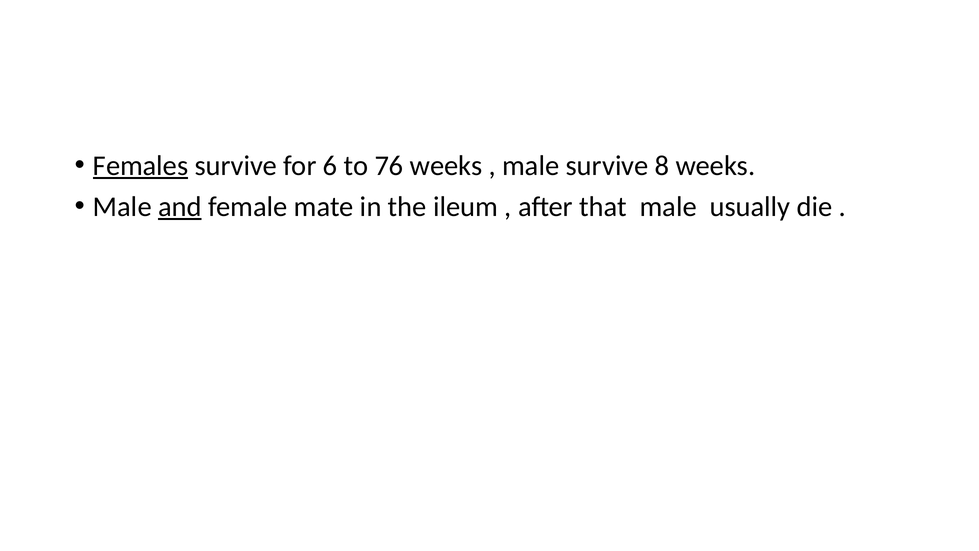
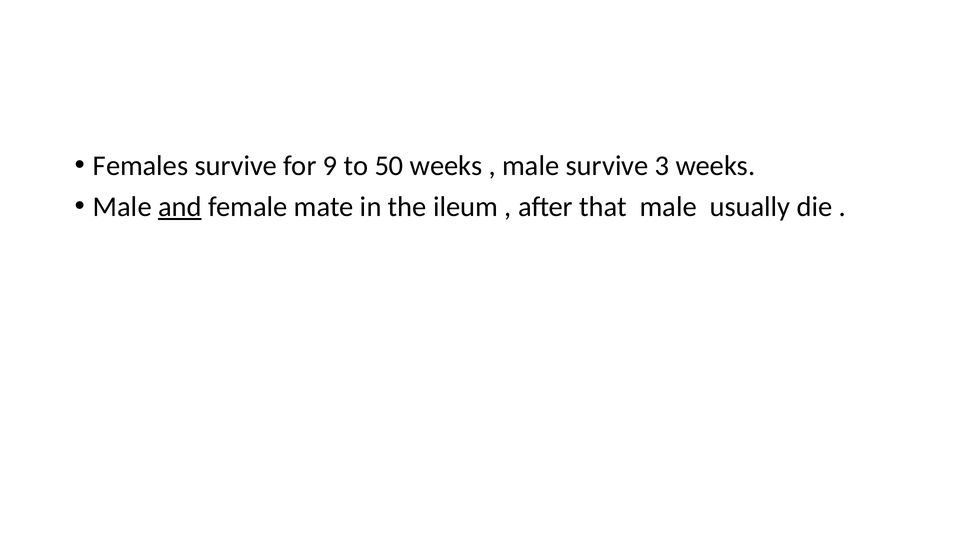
Females underline: present -> none
6: 6 -> 9
76: 76 -> 50
8: 8 -> 3
